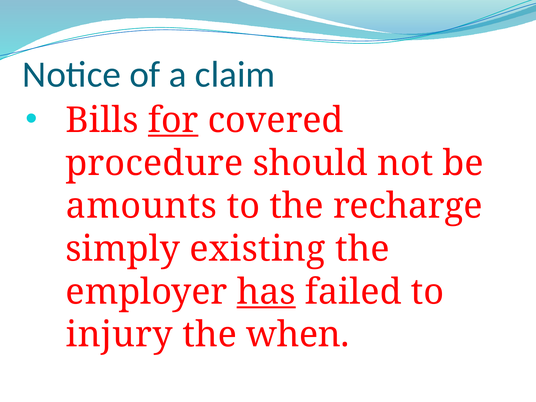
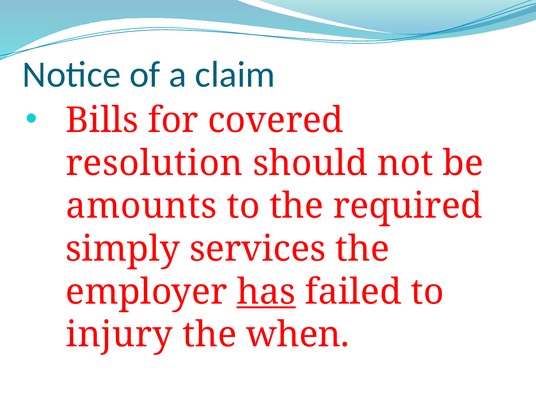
for underline: present -> none
procedure: procedure -> resolution
recharge: recharge -> required
existing: existing -> services
